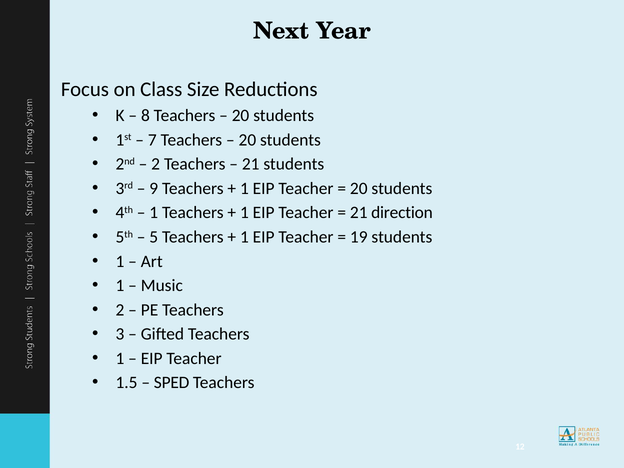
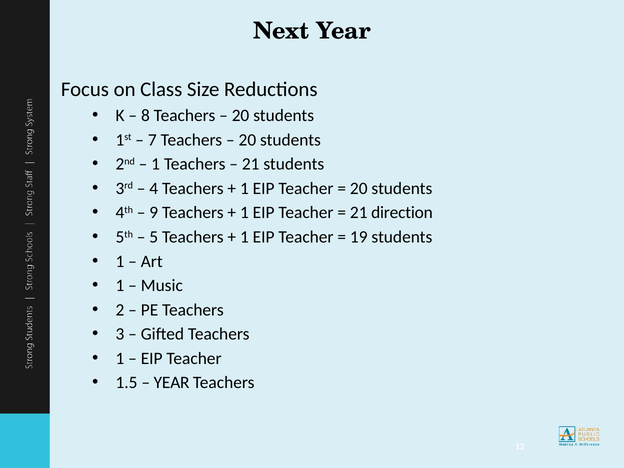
2 at (156, 164): 2 -> 1
9: 9 -> 4
1 at (154, 213): 1 -> 9
SPED at (172, 383): SPED -> YEAR
